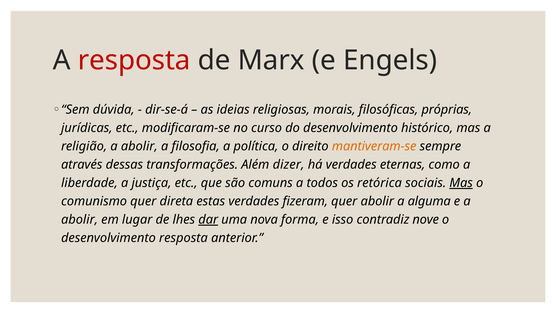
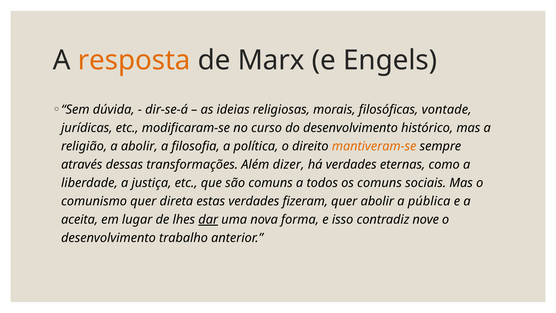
resposta at (134, 60) colour: red -> orange
próprias: próprias -> vontade
os retórica: retórica -> comuns
Mas at (461, 183) underline: present -> none
alguma: alguma -> pública
abolir at (80, 219): abolir -> aceita
desenvolvimento resposta: resposta -> trabalho
